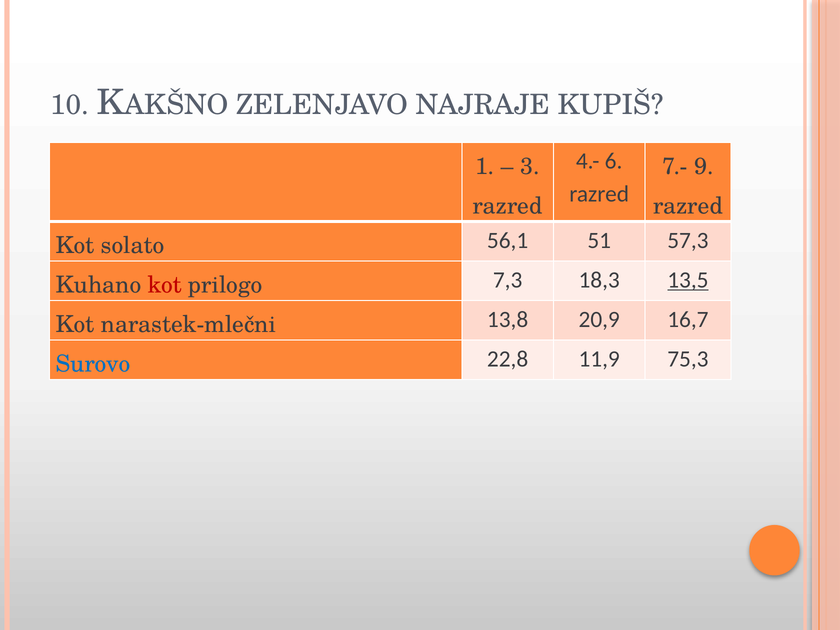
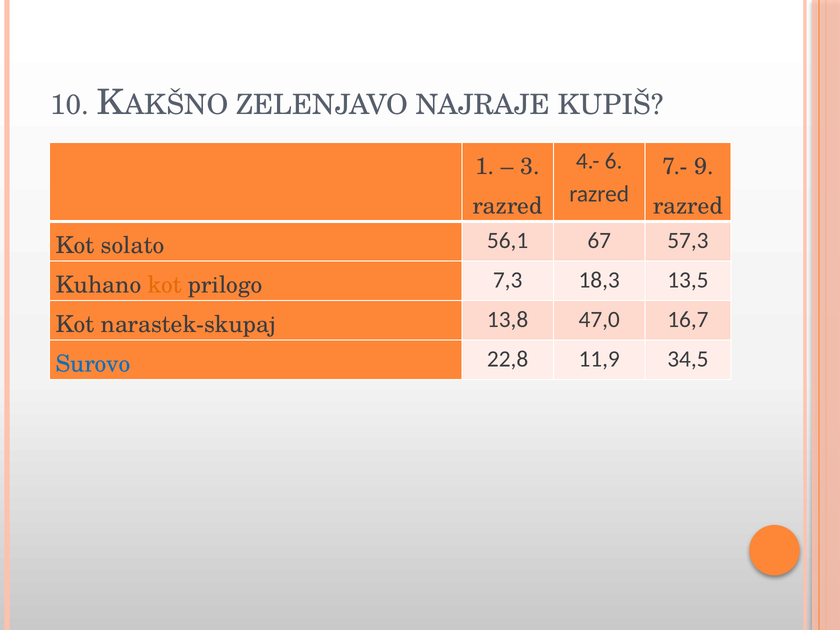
51: 51 -> 67
kot at (165, 285) colour: red -> orange
13,5 underline: present -> none
narastek-mlečni: narastek-mlečni -> narastek-skupaj
20,9: 20,9 -> 47,0
75,3: 75,3 -> 34,5
